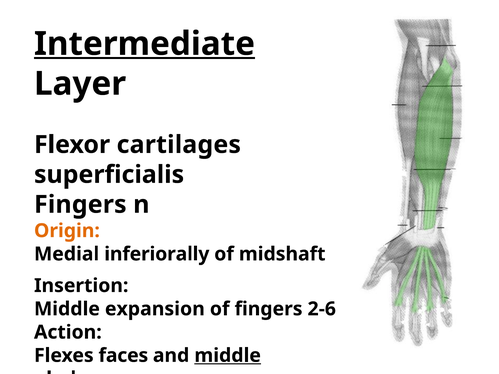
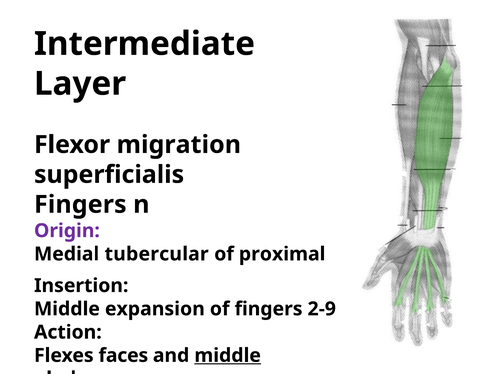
Intermediate underline: present -> none
cartilages: cartilages -> migration
Origin colour: orange -> purple
inferiorally: inferiorally -> tubercular
midshaft: midshaft -> proximal
2-6: 2-6 -> 2-9
